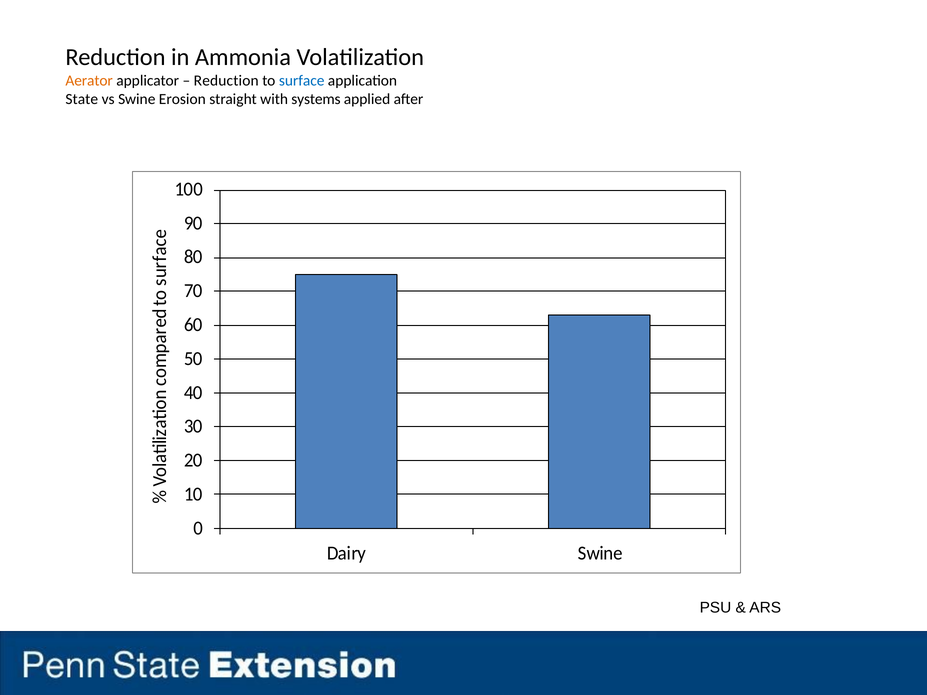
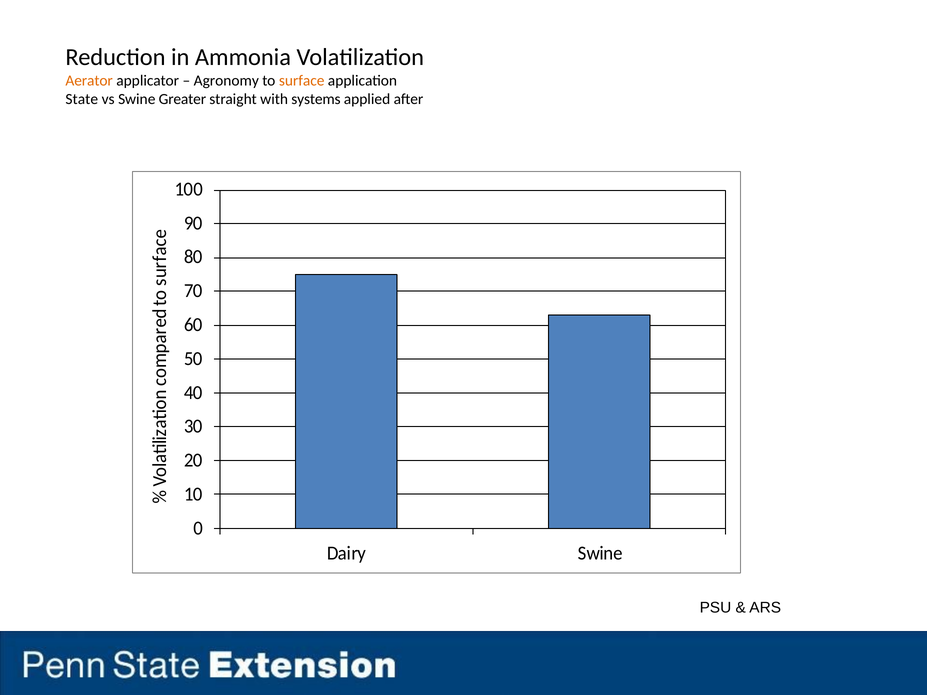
Reduction at (226, 80): Reduction -> Agronomy
surface colour: blue -> orange
Erosion: Erosion -> Greater
